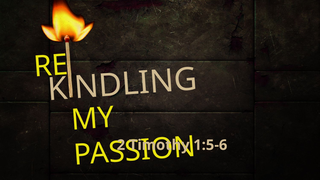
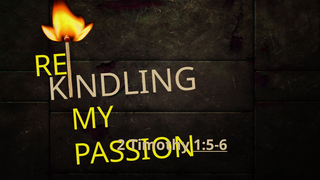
1:5-6 underline: none -> present
